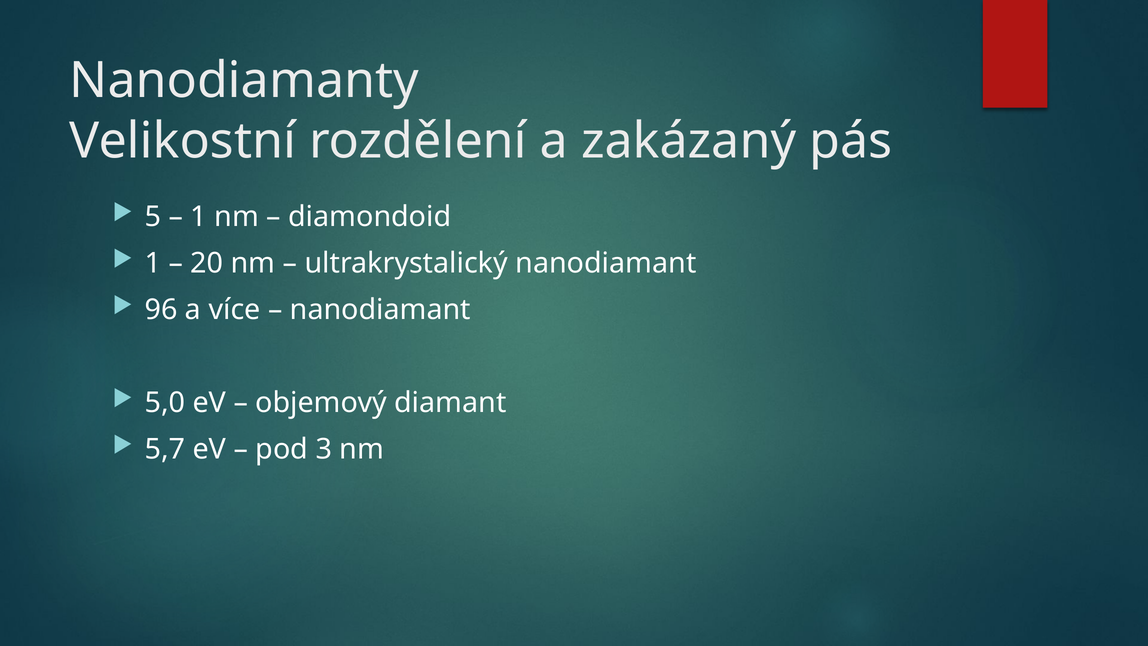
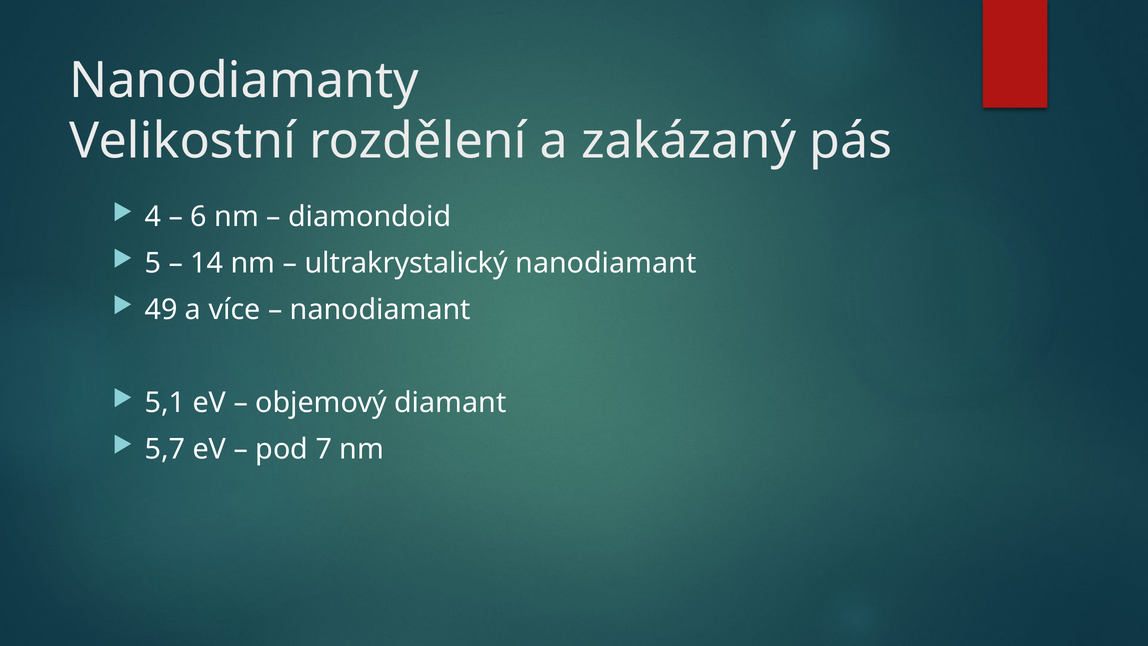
5: 5 -> 4
1 at (199, 217): 1 -> 6
1 at (153, 263): 1 -> 5
20: 20 -> 14
96: 96 -> 49
5,0: 5,0 -> 5,1
3: 3 -> 7
